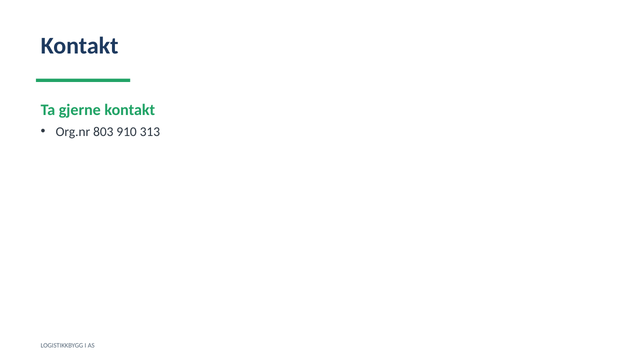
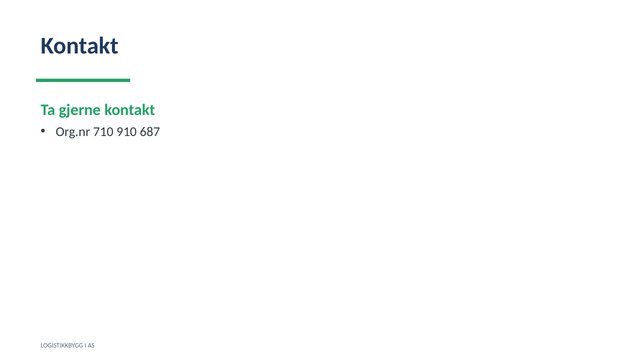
803: 803 -> 710
313: 313 -> 687
